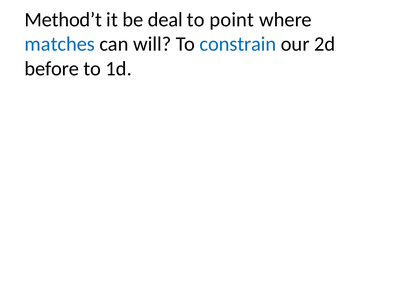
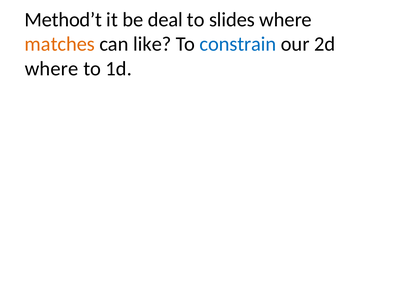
point: point -> slides
matches colour: blue -> orange
will: will -> like
before at (52, 69): before -> where
